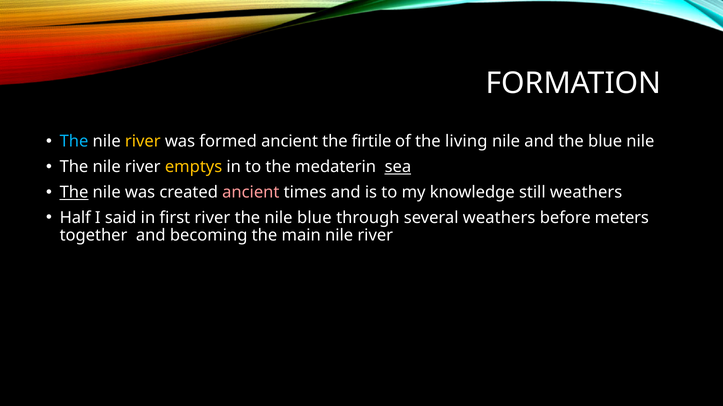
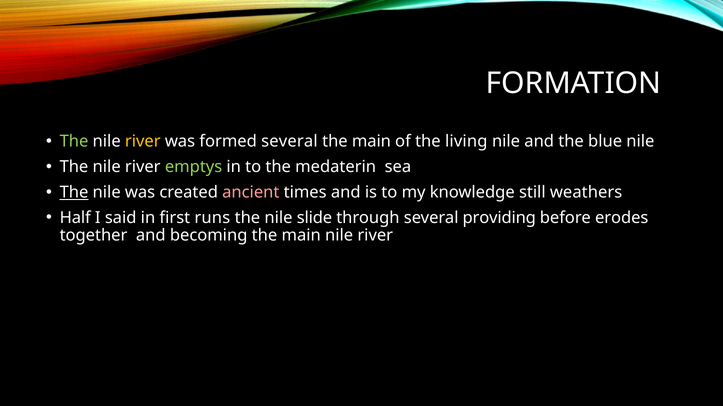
The at (74, 142) colour: light blue -> light green
formed ancient: ancient -> several
firtile at (371, 142): firtile -> main
emptys colour: yellow -> light green
sea underline: present -> none
first river: river -> runs
nile blue: blue -> slide
several weathers: weathers -> providing
meters: meters -> erodes
